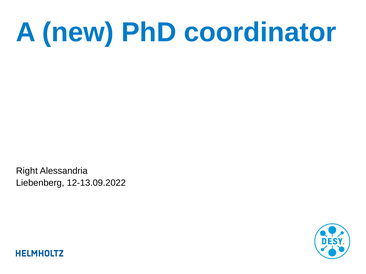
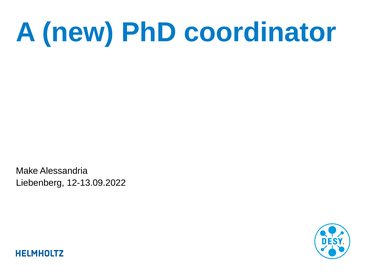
Right: Right -> Make
